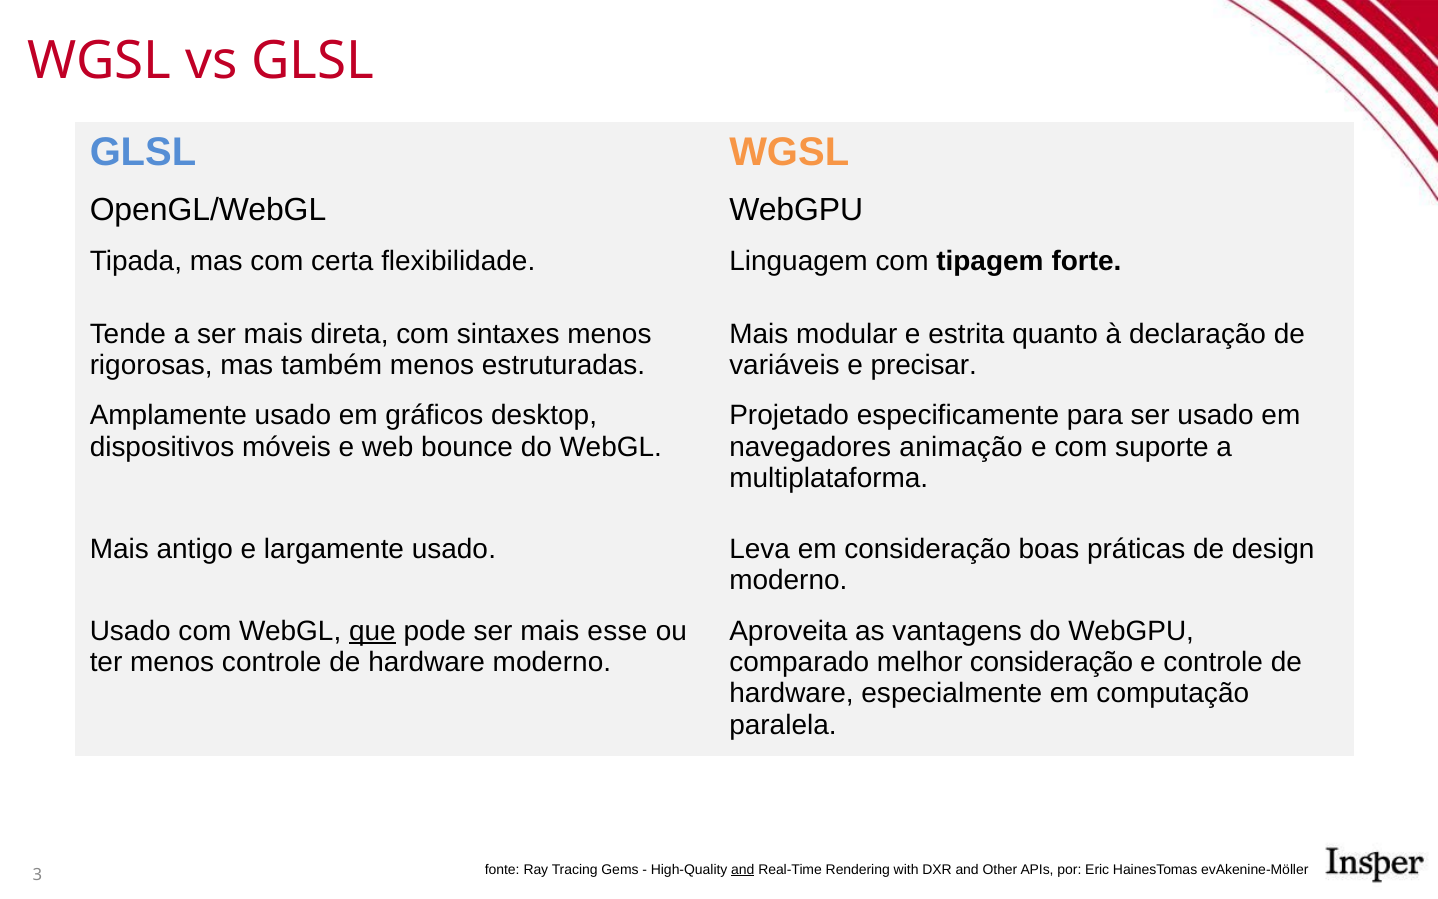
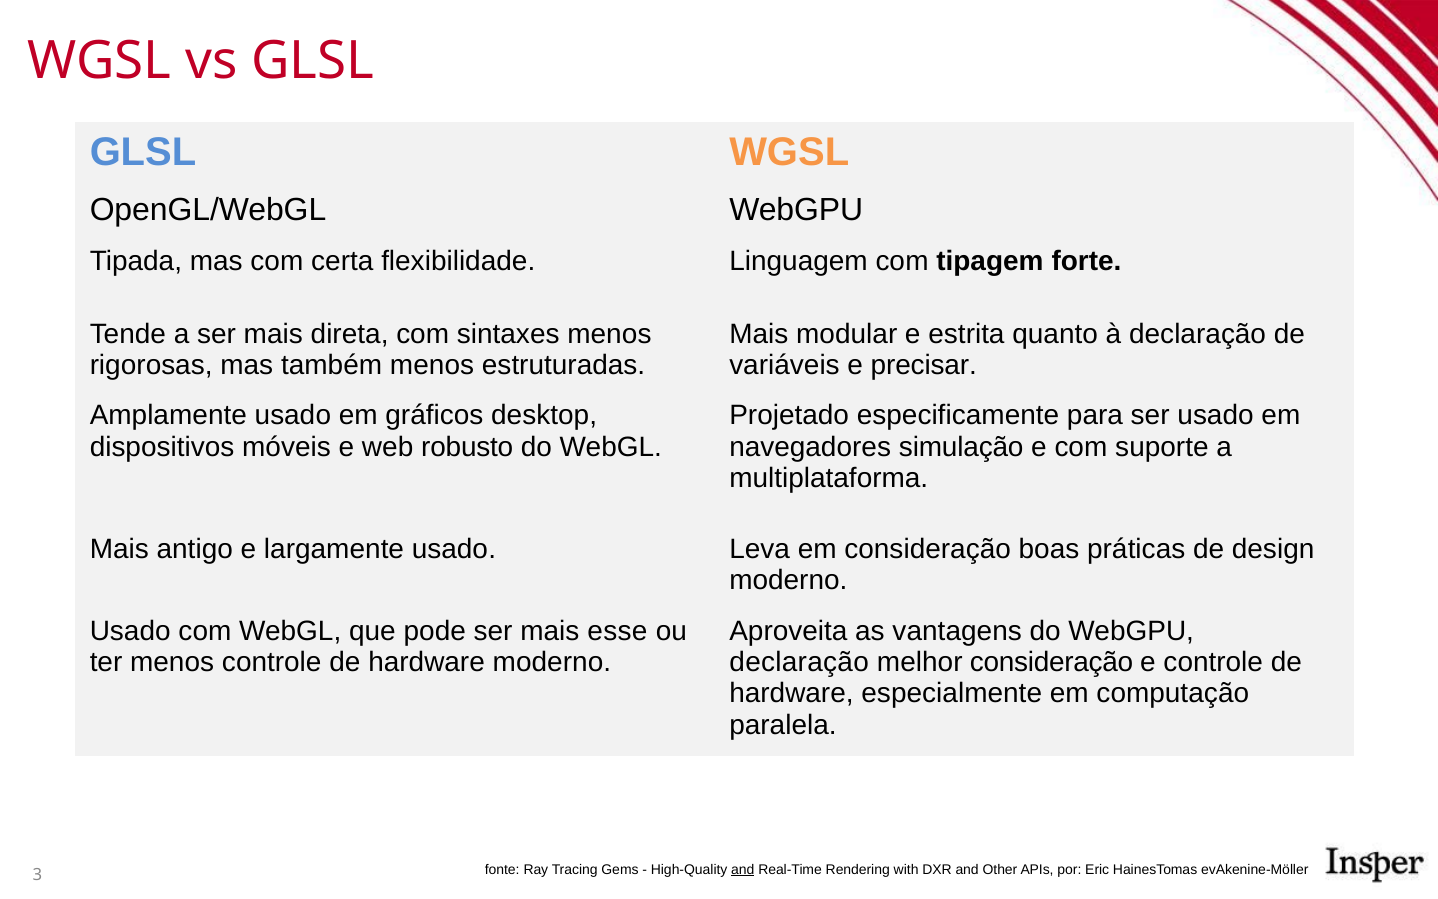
bounce: bounce -> robusto
animação: animação -> simulação
que underline: present -> none
comparado at (799, 662): comparado -> declaração
